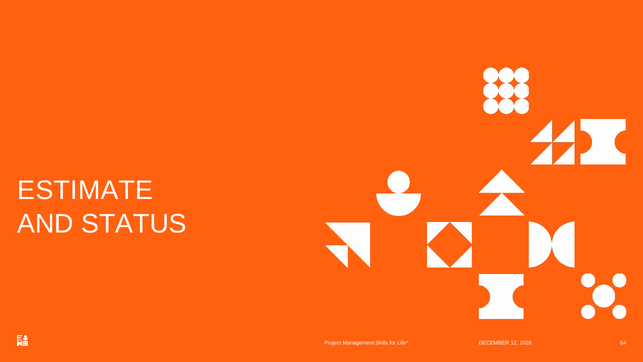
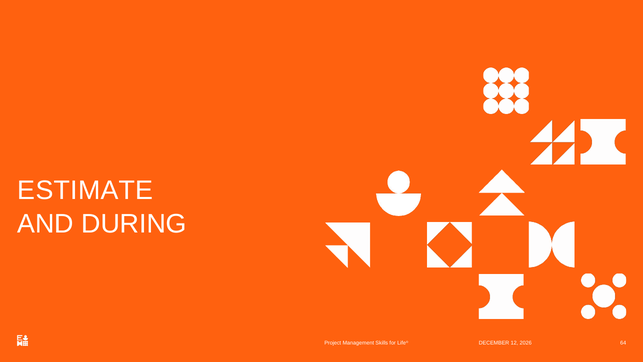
STATUS: STATUS -> DURING
